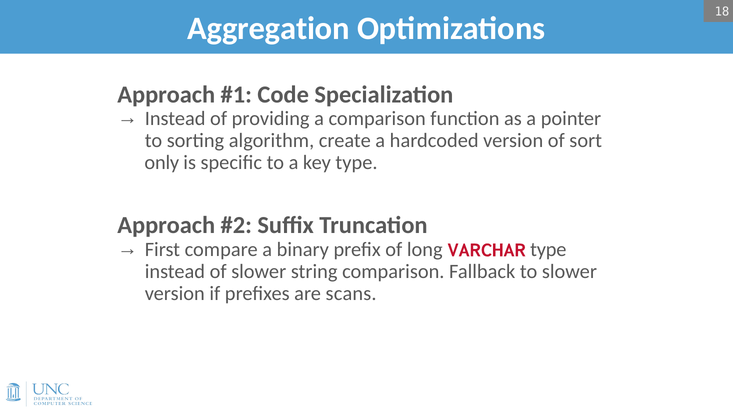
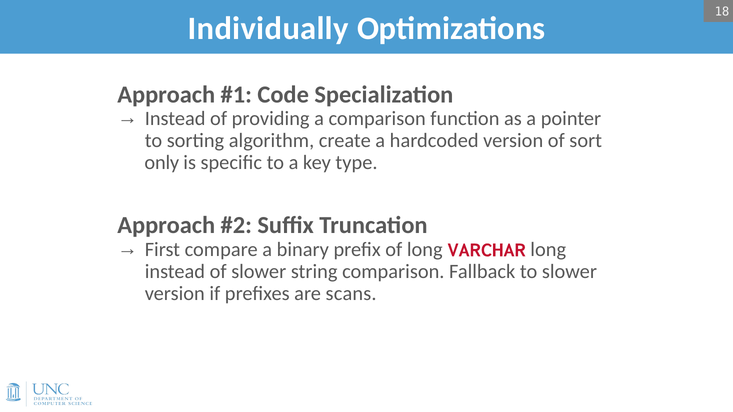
Aggregation: Aggregation -> Individually
VARCHAR type: type -> long
